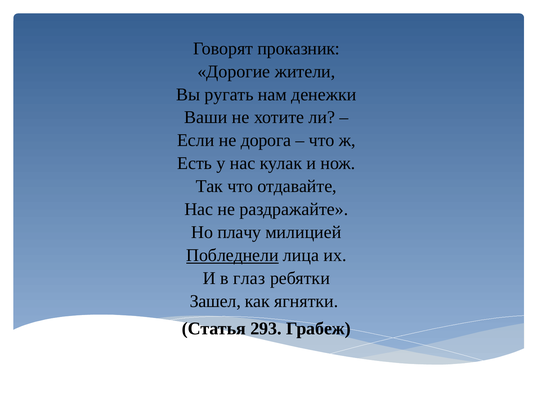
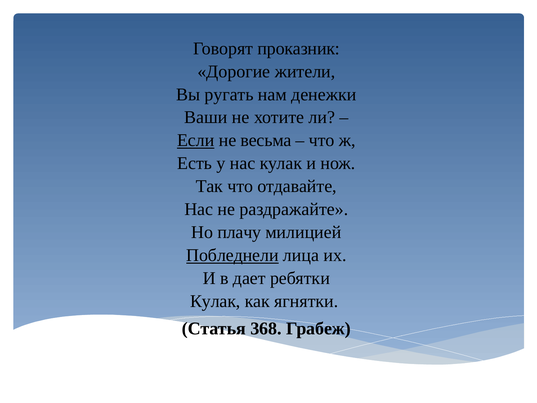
Если underline: none -> present
дорога: дорога -> весьма
глаз: глаз -> дает
Зашел at (215, 301): Зашел -> Кулак
293: 293 -> 368
